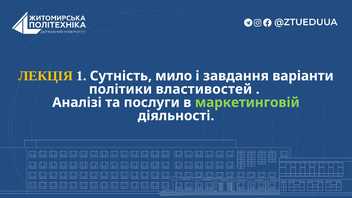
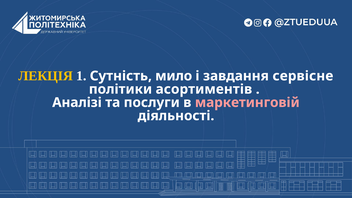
варіанти: варіанти -> сервісне
властивостей: властивостей -> асортиментів
маркетинговій colour: light green -> pink
